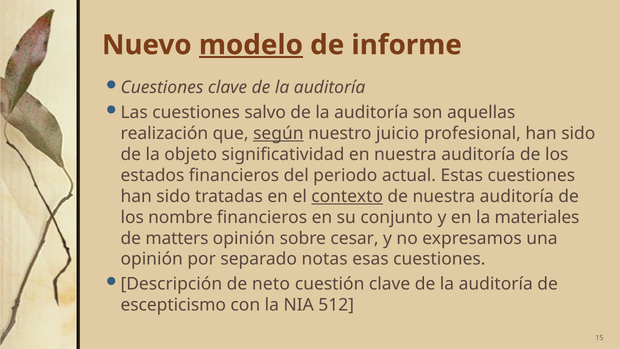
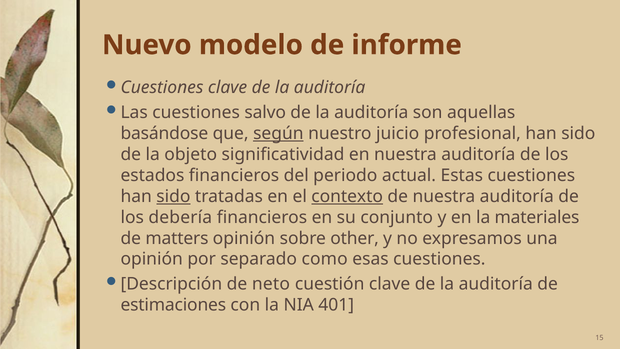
modelo underline: present -> none
realización: realización -> basándose
sido at (173, 196) underline: none -> present
nombre: nombre -> debería
cesar: cesar -> other
notas: notas -> como
escepticismo: escepticismo -> estimaciones
512: 512 -> 401
